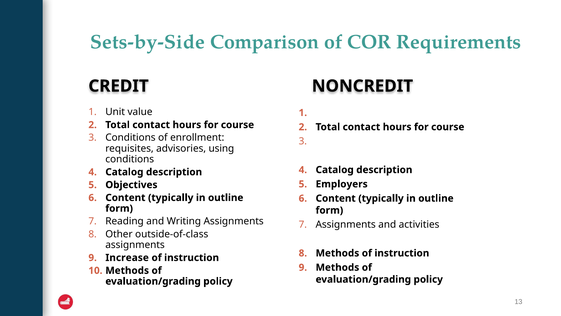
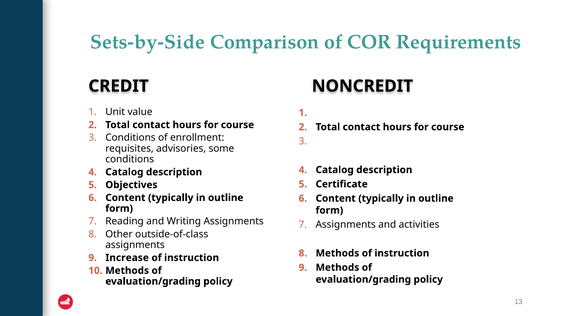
using: using -> some
Employers: Employers -> Certificate
